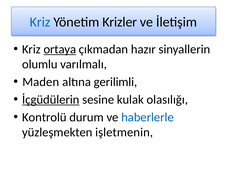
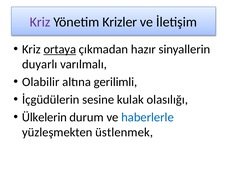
Kriz at (40, 22) colour: blue -> purple
olumlu: olumlu -> duyarlı
Maden: Maden -> Olabilir
İçgüdülerin underline: present -> none
Kontrolü: Kontrolü -> Ülkelerin
işletmenin: işletmenin -> üstlenmek
